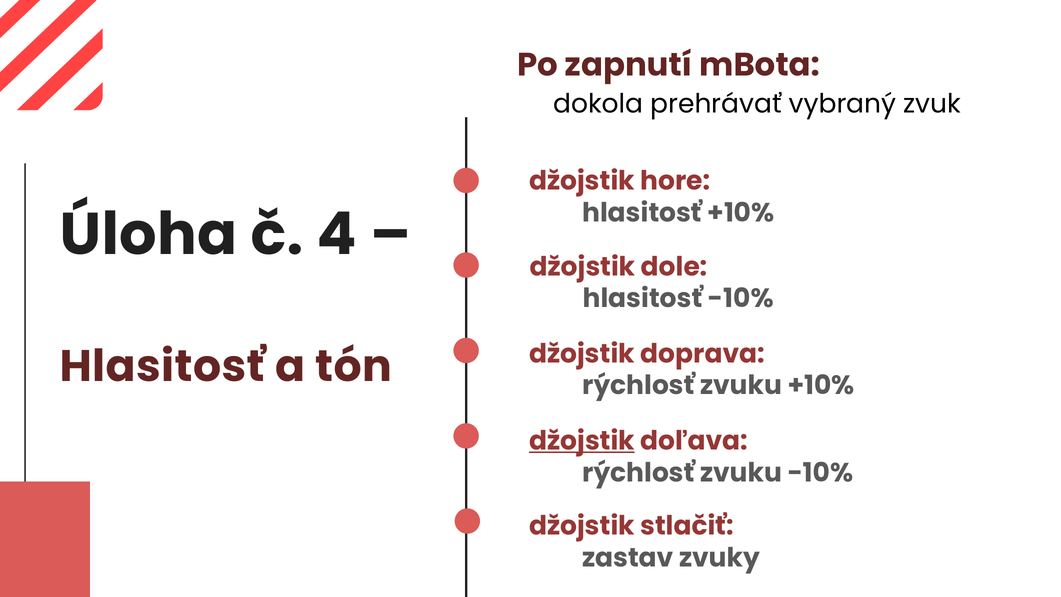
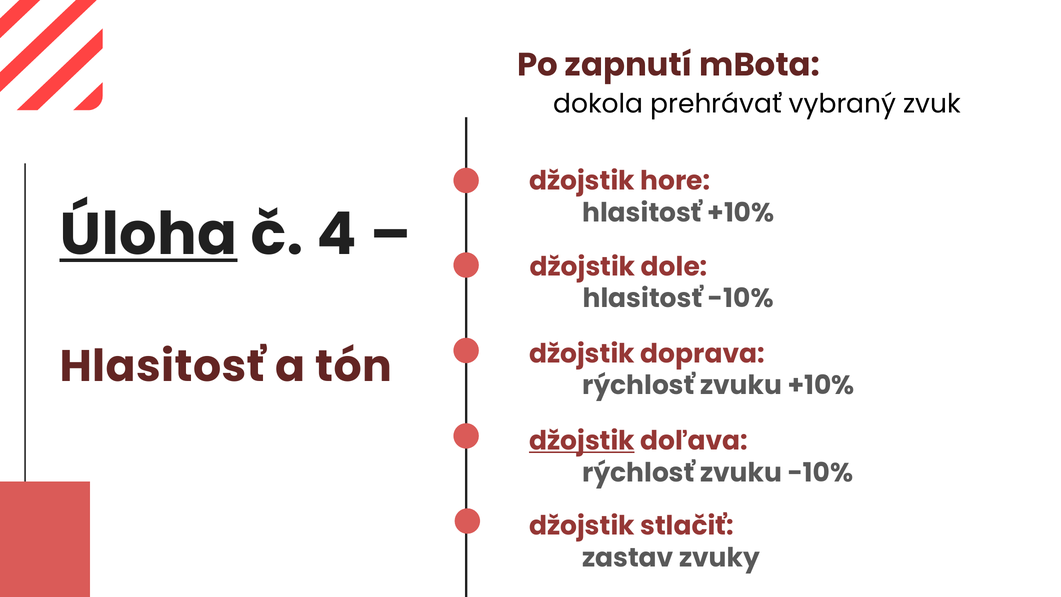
Úloha underline: none -> present
